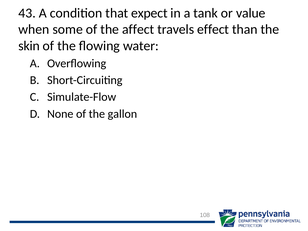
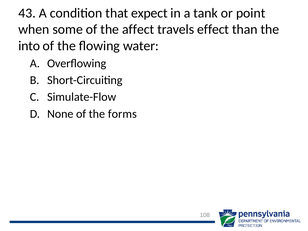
value: value -> point
skin: skin -> into
gallon: gallon -> forms
